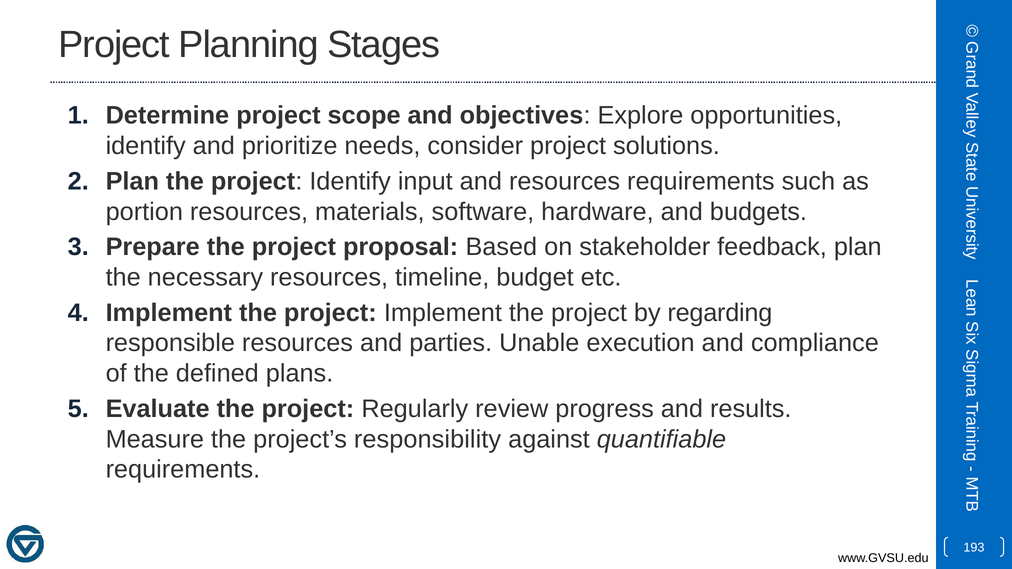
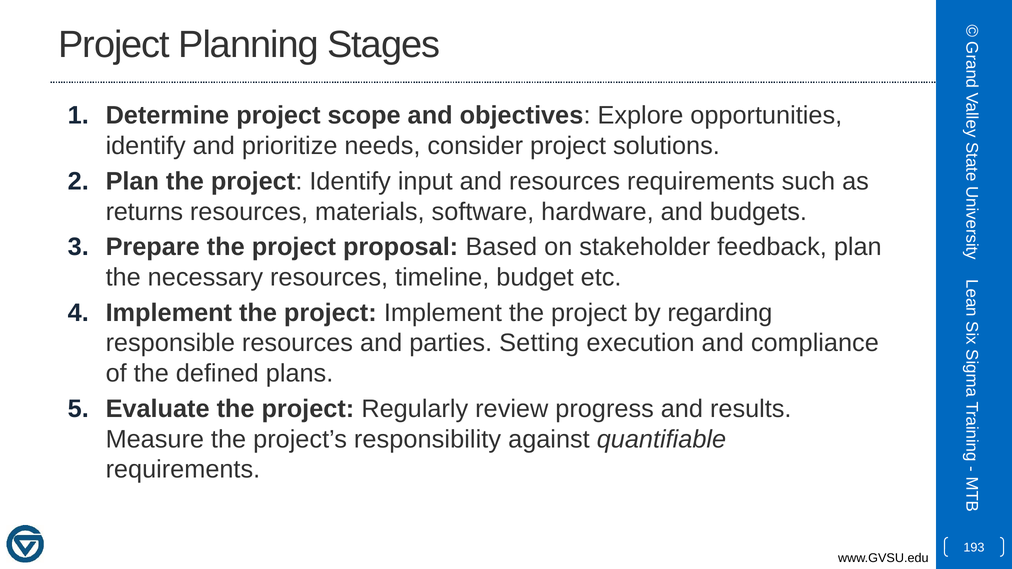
portion: portion -> returns
Unable: Unable -> Setting
